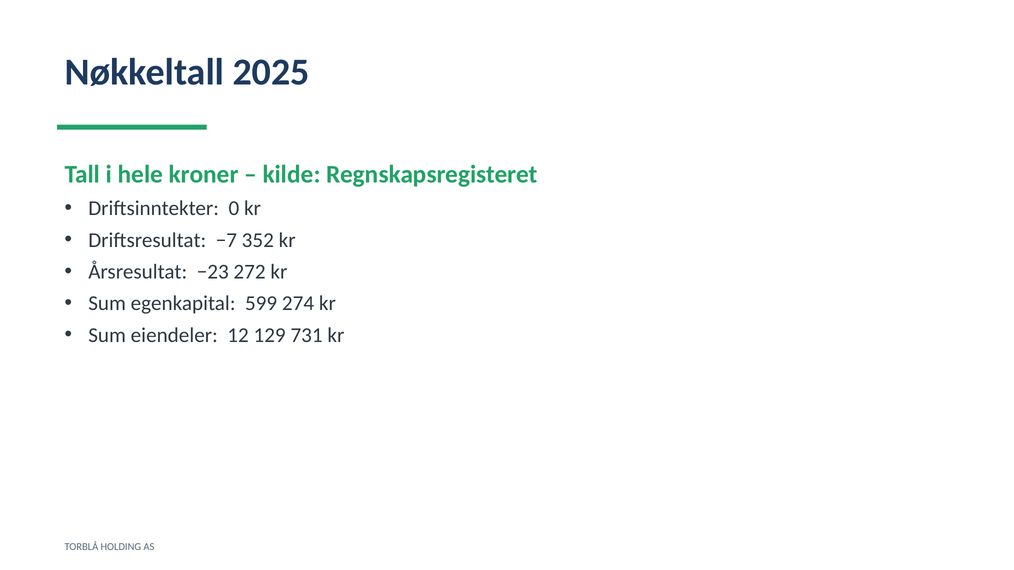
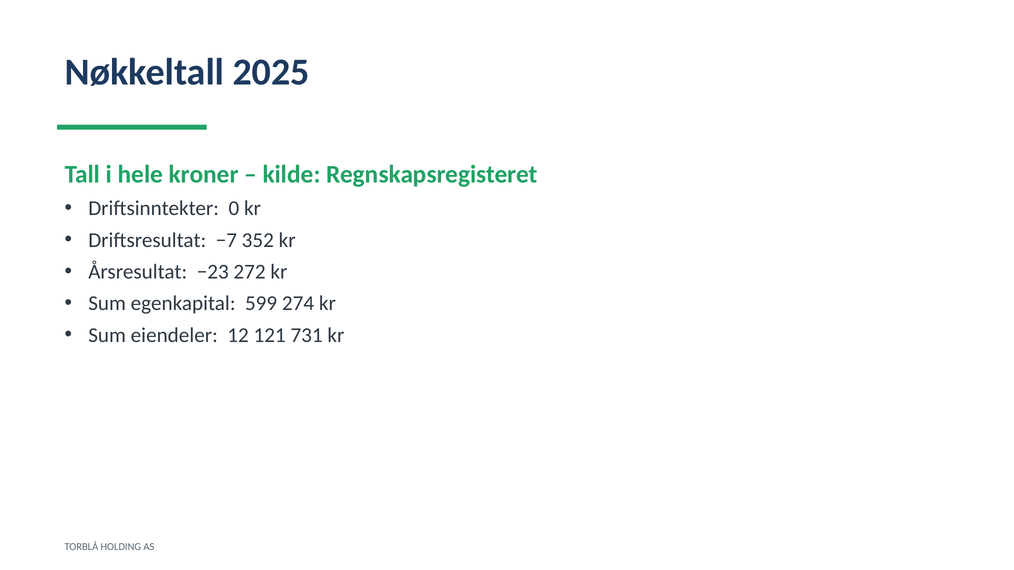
129: 129 -> 121
